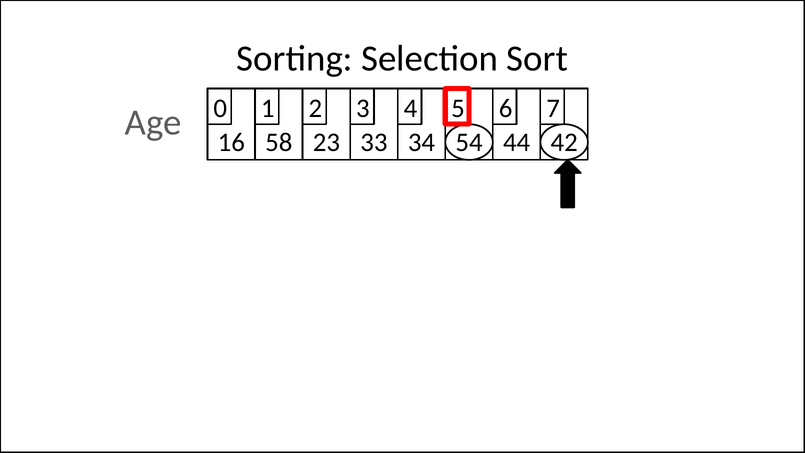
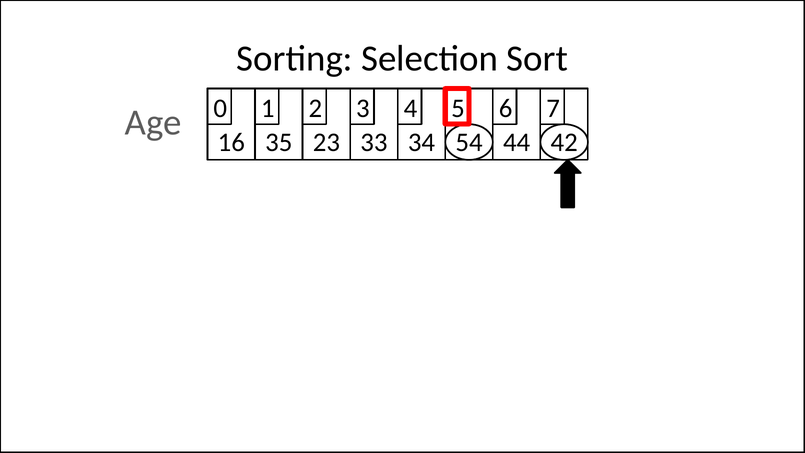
58: 58 -> 35
